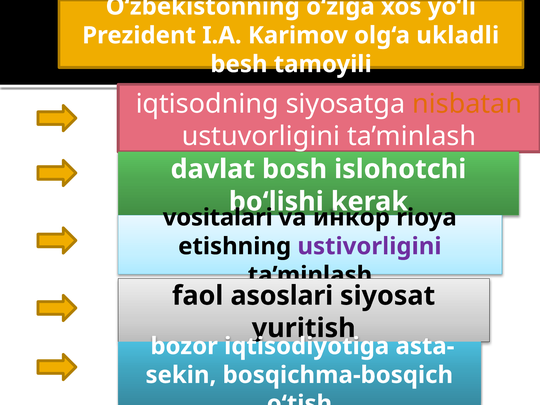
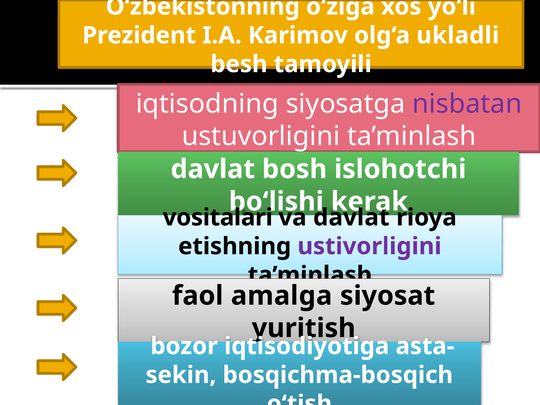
nisbatan colour: orange -> purple
инкор at (351, 218): инкор -> davlat
asoslari: asoslari -> amalga
